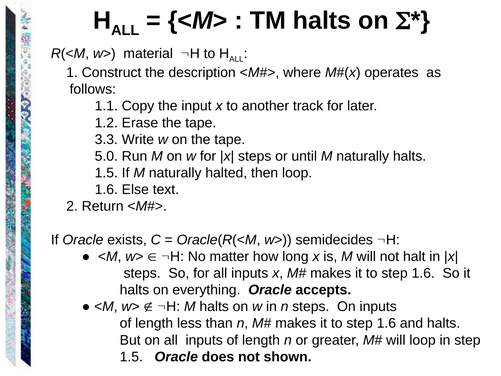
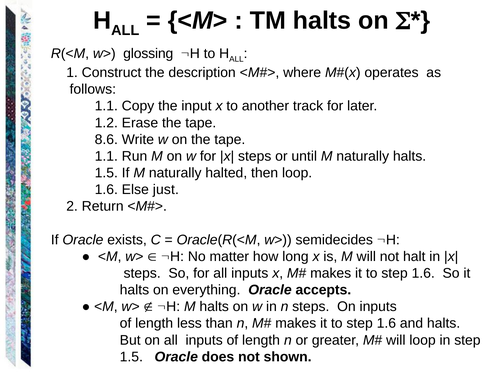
material: material -> glossing
3.3: 3.3 -> 8.6
5.0 at (106, 156): 5.0 -> 1.1
text: text -> just
